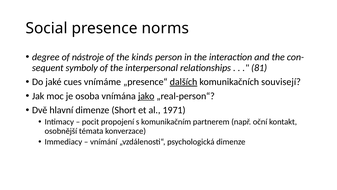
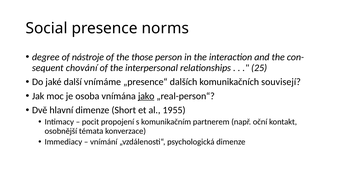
kinds: kinds -> those
symboly: symboly -> chování
81: 81 -> 25
cues: cues -> další
dalších underline: present -> none
1971: 1971 -> 1955
